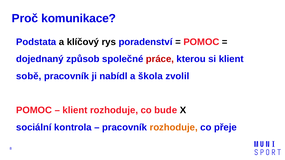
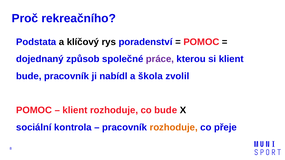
komunikace: komunikace -> rekreačního
práce colour: red -> purple
sobě at (29, 76): sobě -> bude
